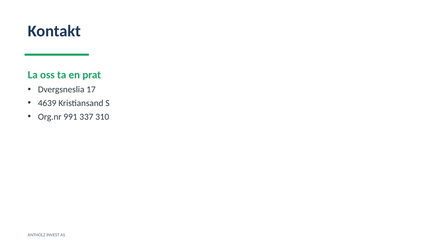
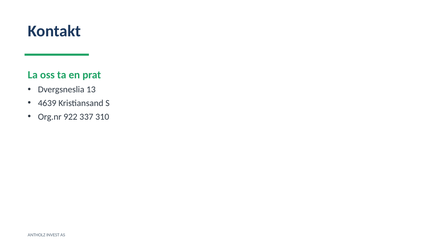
17: 17 -> 13
991: 991 -> 922
